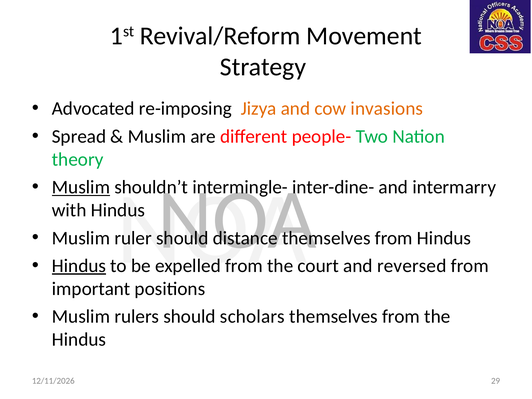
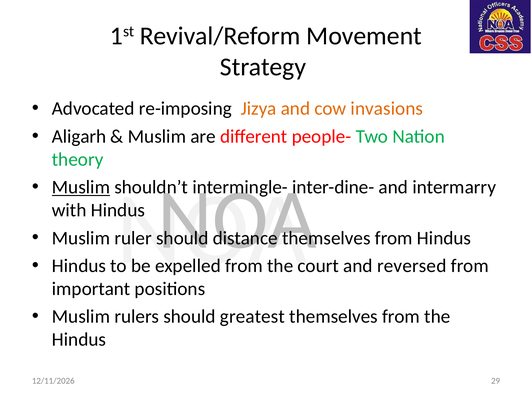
Spread: Spread -> Aligarh
Hindus at (79, 266) underline: present -> none
scholars: scholars -> greatest
